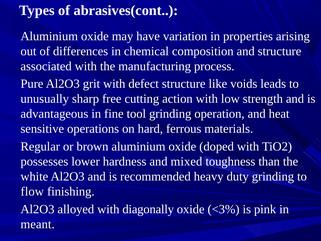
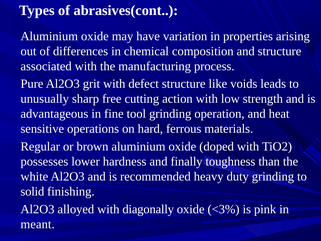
mixed: mixed -> finally
flow: flow -> solid
